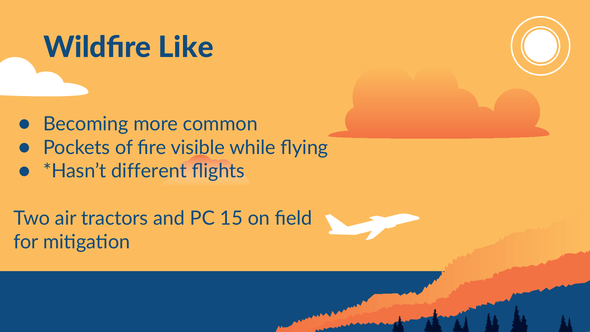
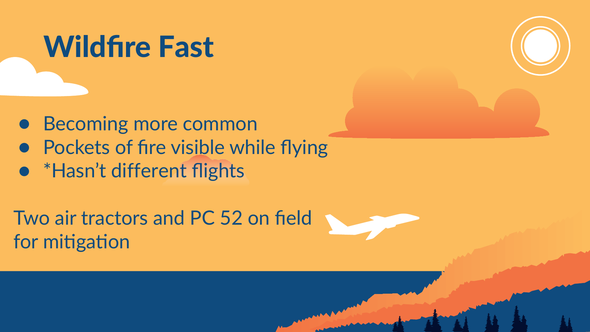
Like: Like -> Fast
15: 15 -> 52
